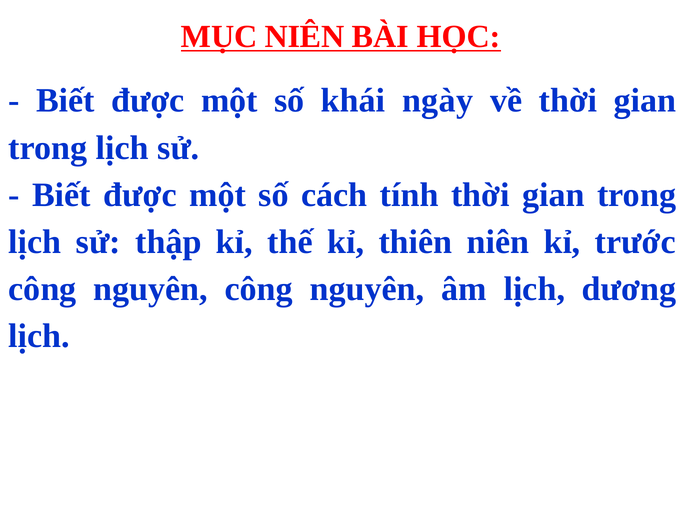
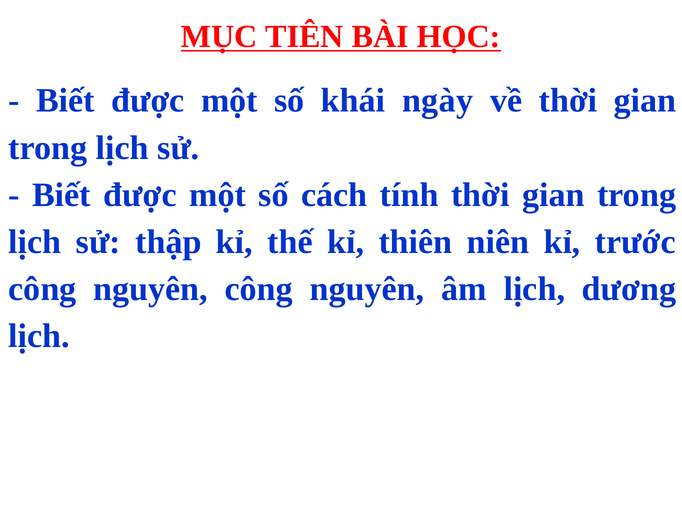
MỤC NIÊN: NIÊN -> TIÊN
